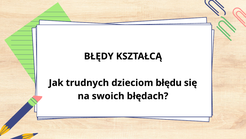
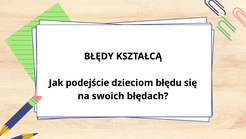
trudnych: trudnych -> podejście
